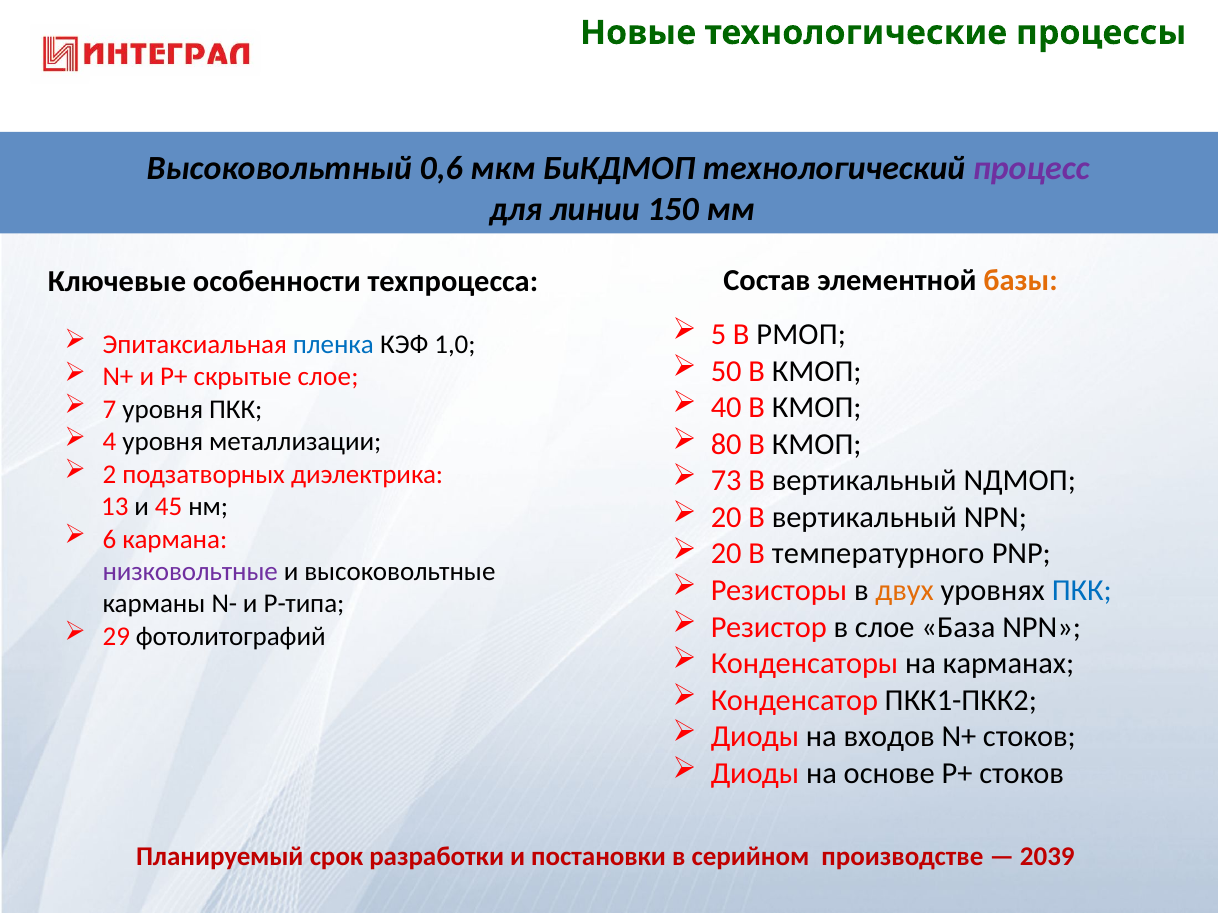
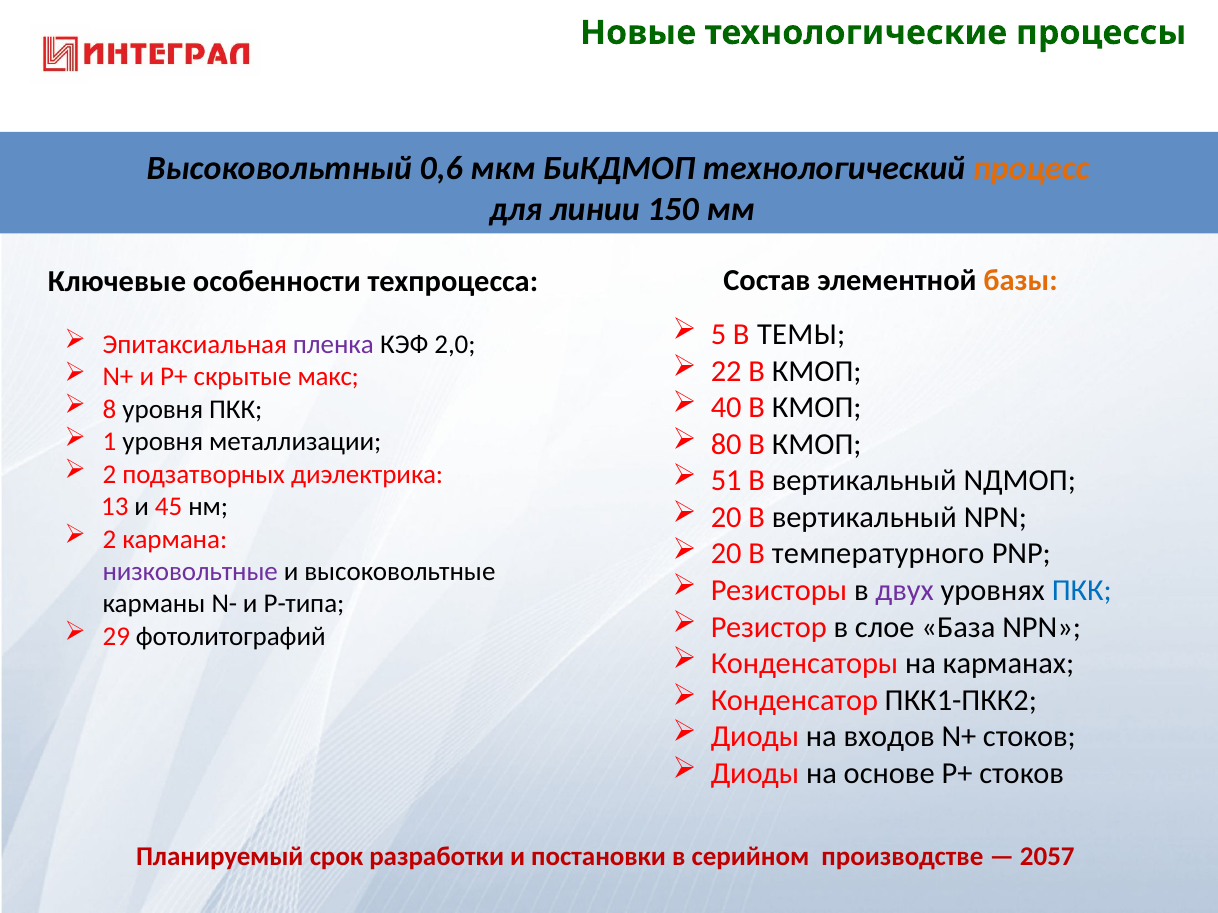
процесс colour: purple -> orange
PМОП: PМОП -> ТЕМЫ
пленка colour: blue -> purple
1,0: 1,0 -> 2,0
50: 50 -> 22
скрытые слое: слое -> макс
7: 7 -> 8
4: 4 -> 1
73: 73 -> 51
6 at (110, 539): 6 -> 2
двух colour: orange -> purple
2039: 2039 -> 2057
